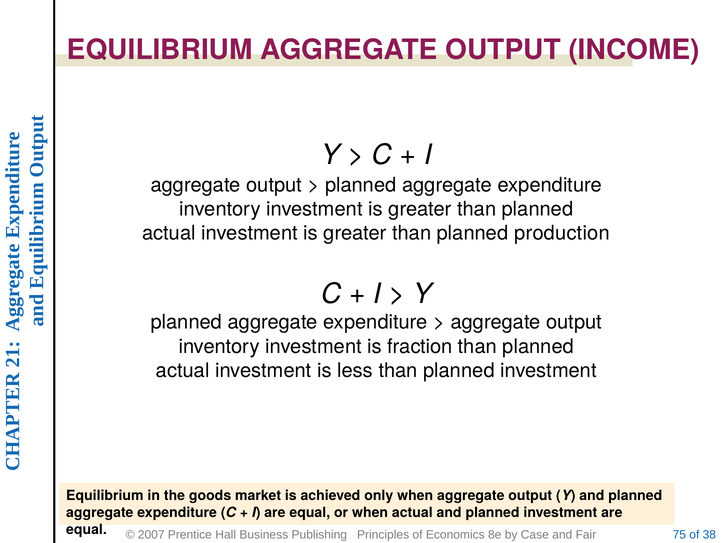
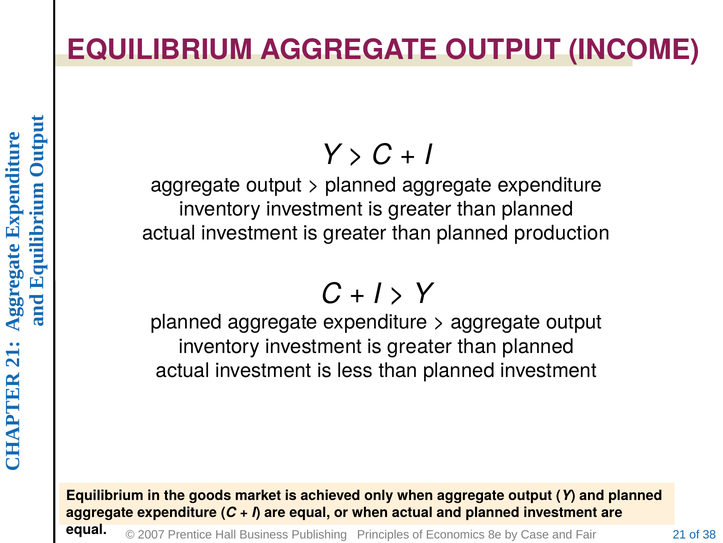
fraction at (420, 346): fraction -> greater
75: 75 -> 21
